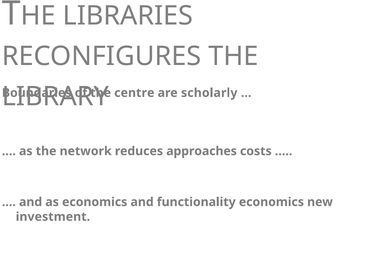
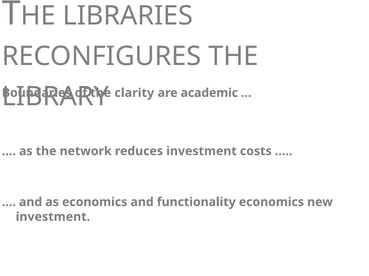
centre: centre -> clarity
scholarly: scholarly -> academic
reduces approaches: approaches -> investment
